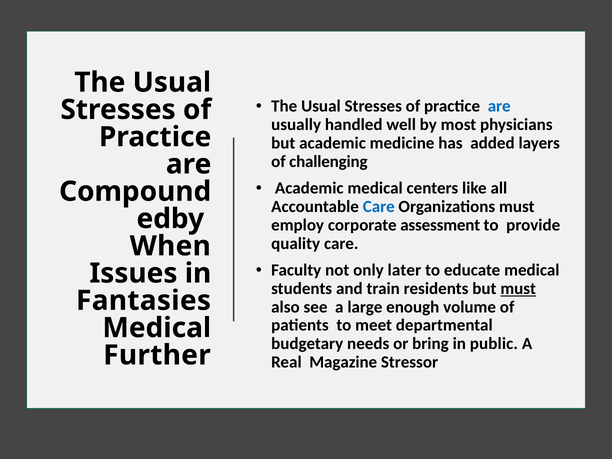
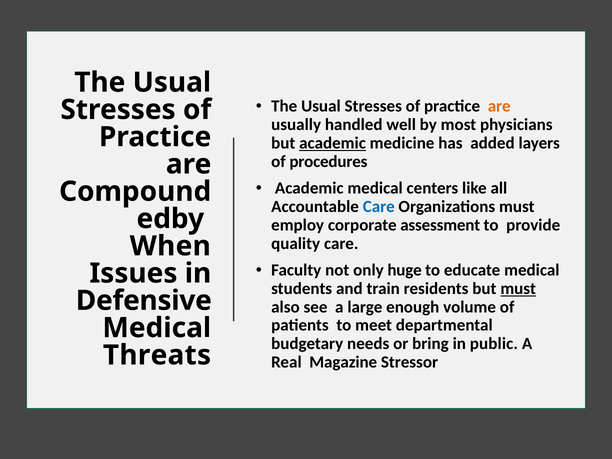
are at (499, 106) colour: blue -> orange
academic at (333, 143) underline: none -> present
challenging: challenging -> procedures
later: later -> huge
Fantasies: Fantasies -> Defensive
Further: Further -> Threats
